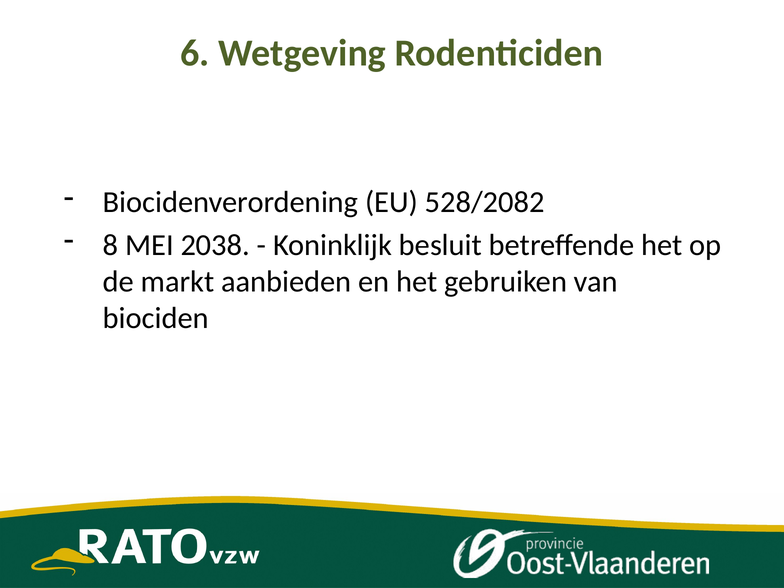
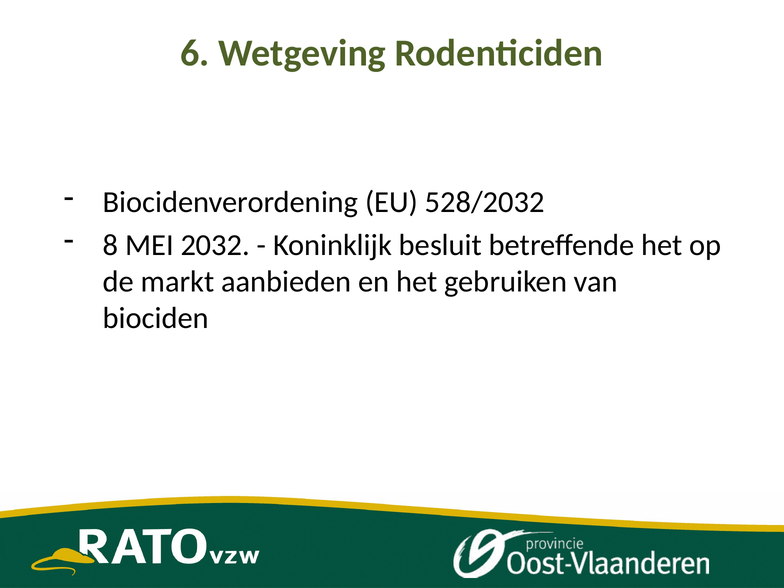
528/2082: 528/2082 -> 528/2032
2038: 2038 -> 2032
